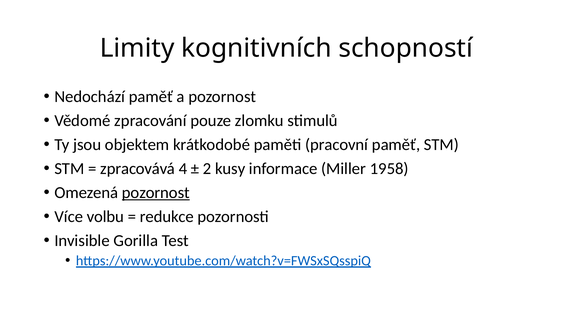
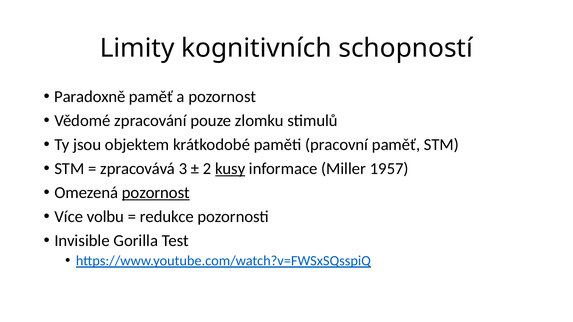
Nedochází: Nedochází -> Paradoxně
4: 4 -> 3
kusy underline: none -> present
1958: 1958 -> 1957
